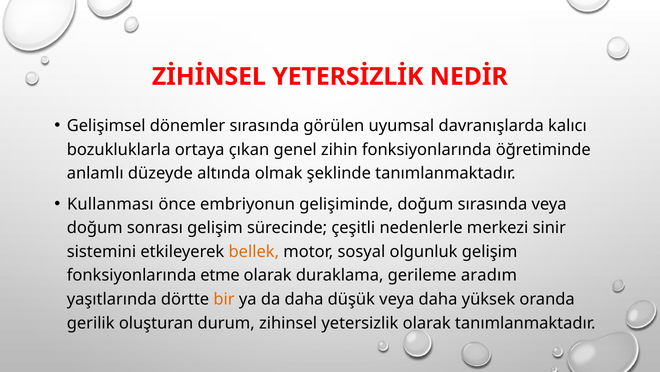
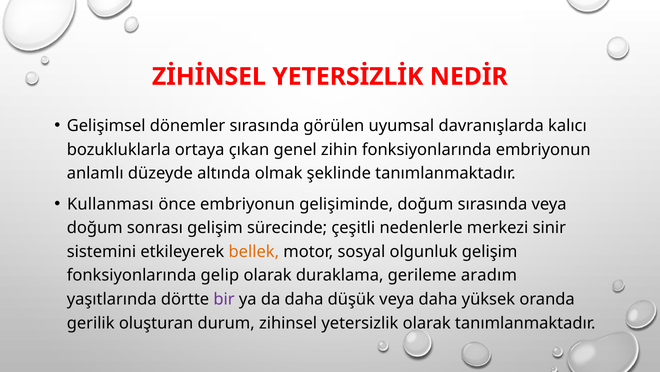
fonksiyonlarında öğretiminde: öğretiminde -> embriyonun
etme: etme -> gelip
bir colour: orange -> purple
